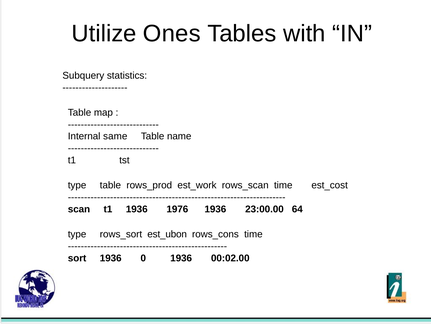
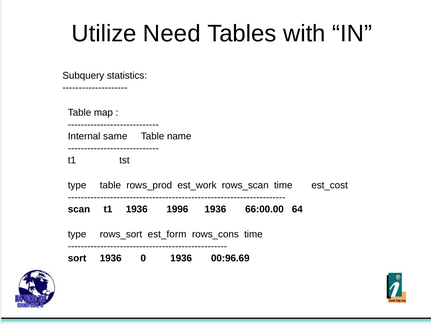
Ones: Ones -> Need
1976: 1976 -> 1996
23:00.00: 23:00.00 -> 66:00.00
est_ubon: est_ubon -> est_form
00:02.00: 00:02.00 -> 00:96.69
